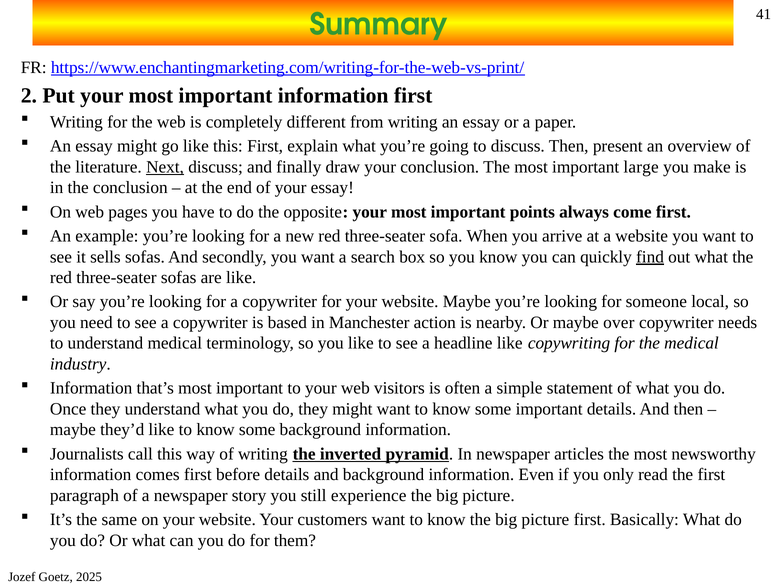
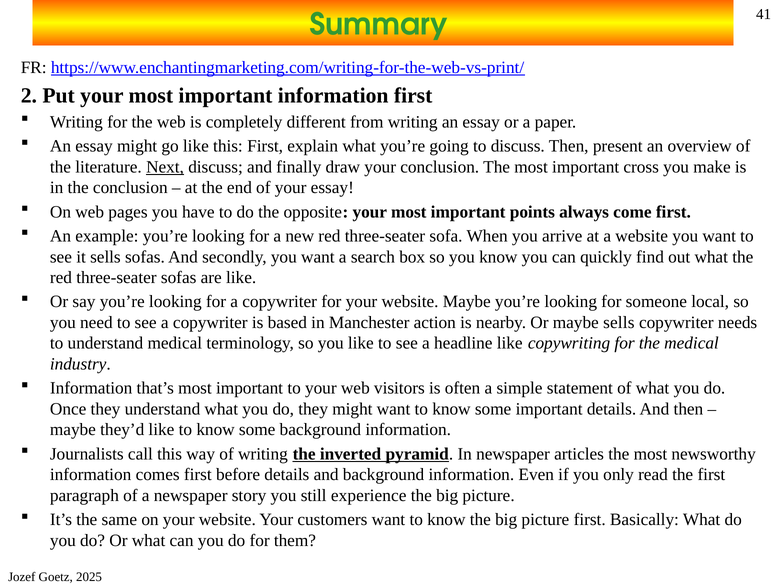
large: large -> cross
find underline: present -> none
maybe over: over -> sells
